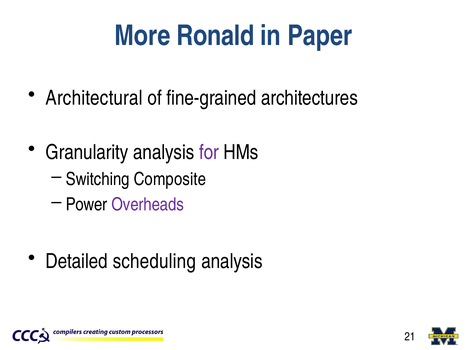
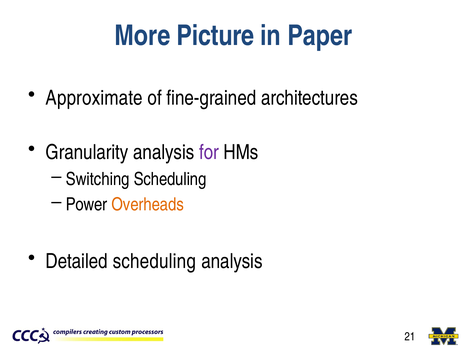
Ronald: Ronald -> Picture
Architectural: Architectural -> Approximate
Switching Composite: Composite -> Scheduling
Overheads colour: purple -> orange
